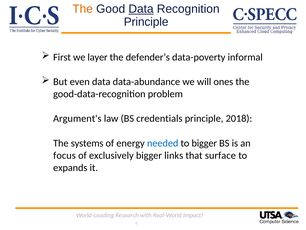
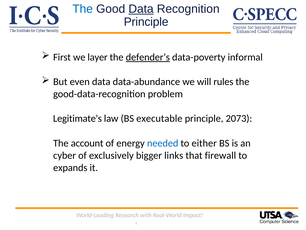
The at (83, 9) colour: orange -> blue
defender’s underline: none -> present
ones: ones -> rules
Argument's: Argument's -> Legitimate's
credentials: credentials -> executable
2018: 2018 -> 2073
systems: systems -> account
to bigger: bigger -> either
focus: focus -> cyber
surface: surface -> firewall
